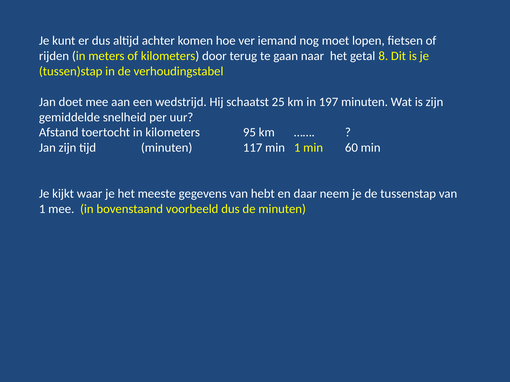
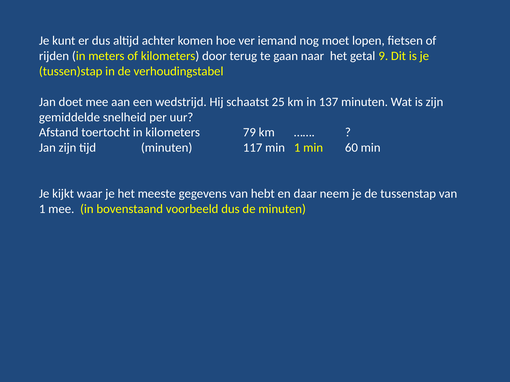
8: 8 -> 9
197: 197 -> 137
95: 95 -> 79
